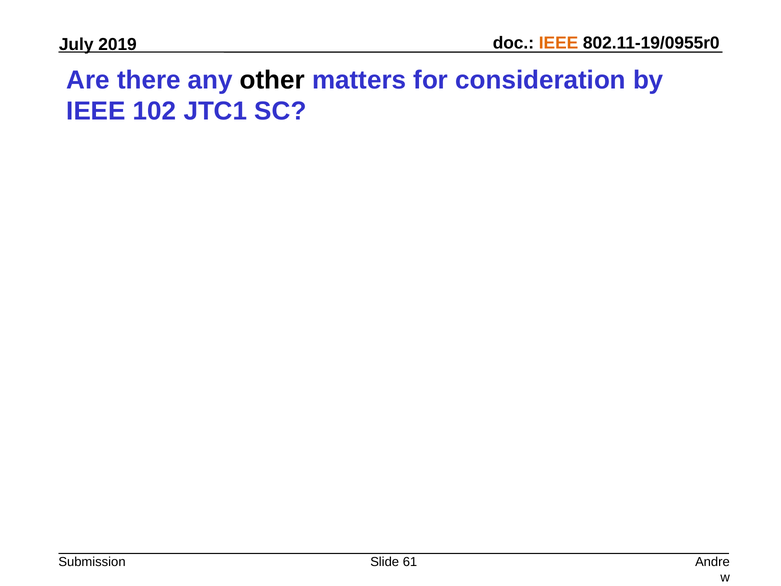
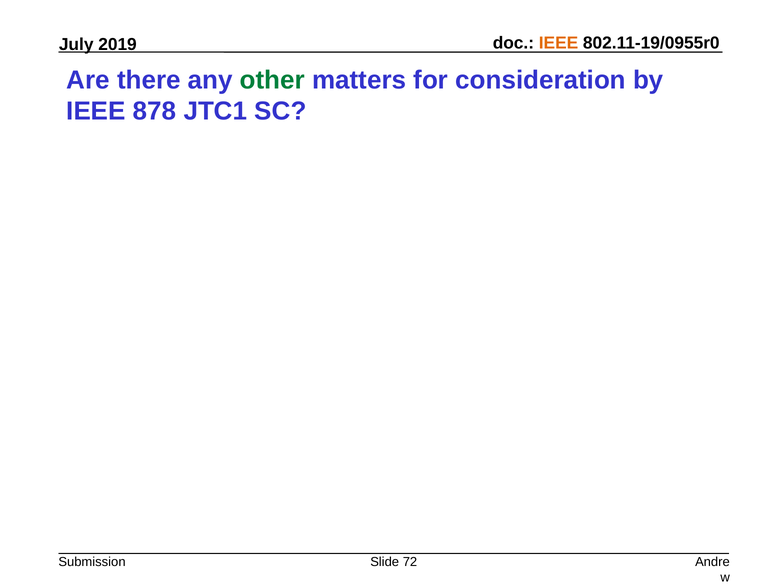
other colour: black -> green
102: 102 -> 878
61: 61 -> 72
